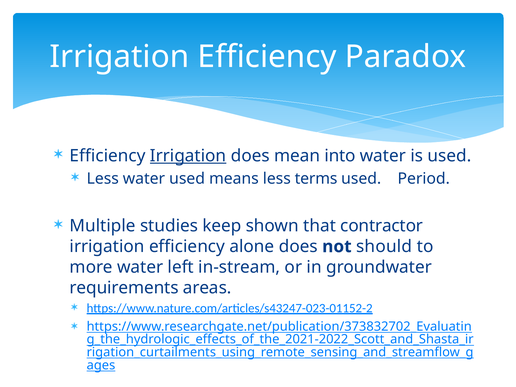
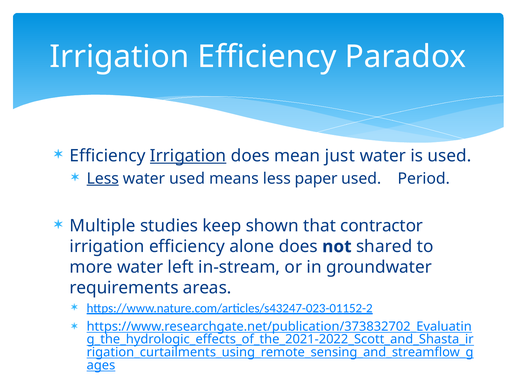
into: into -> just
Less at (103, 179) underline: none -> present
terms: terms -> paper
should: should -> shared
